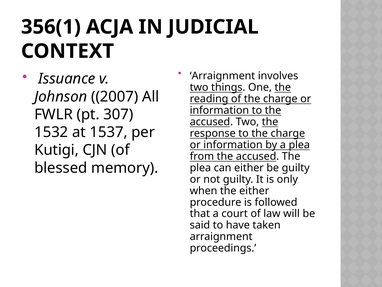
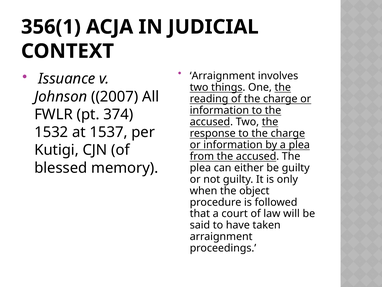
307: 307 -> 374
the either: either -> object
